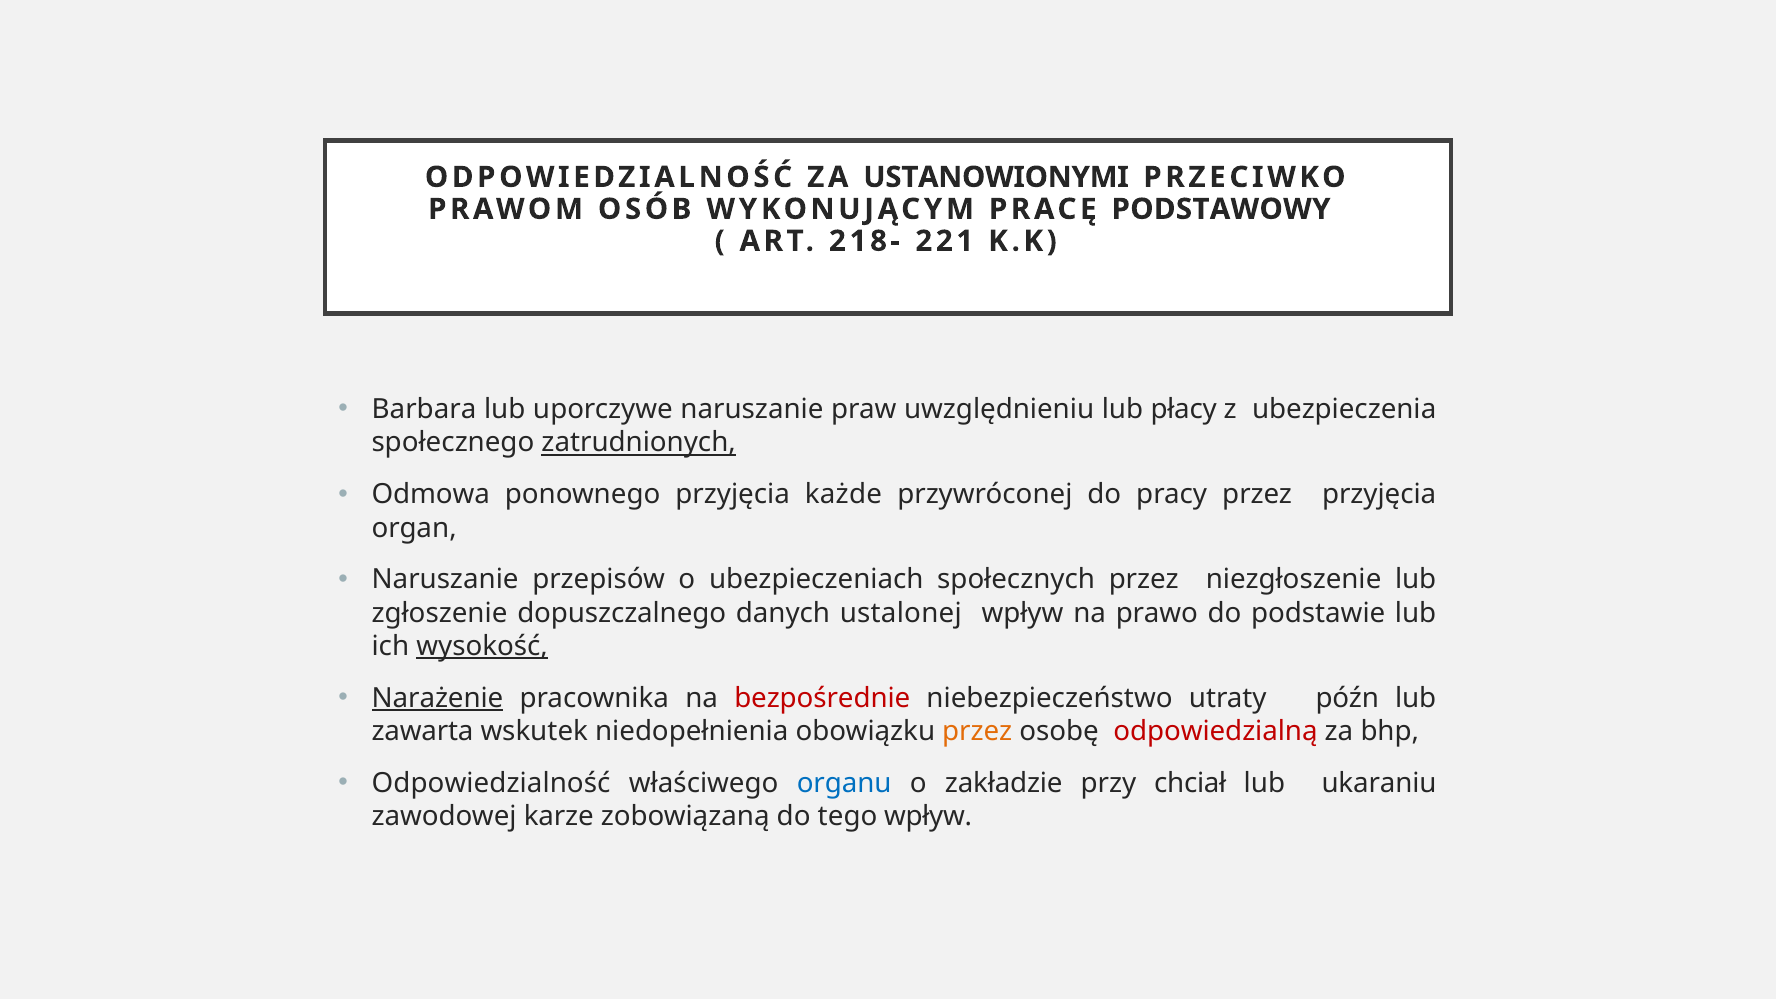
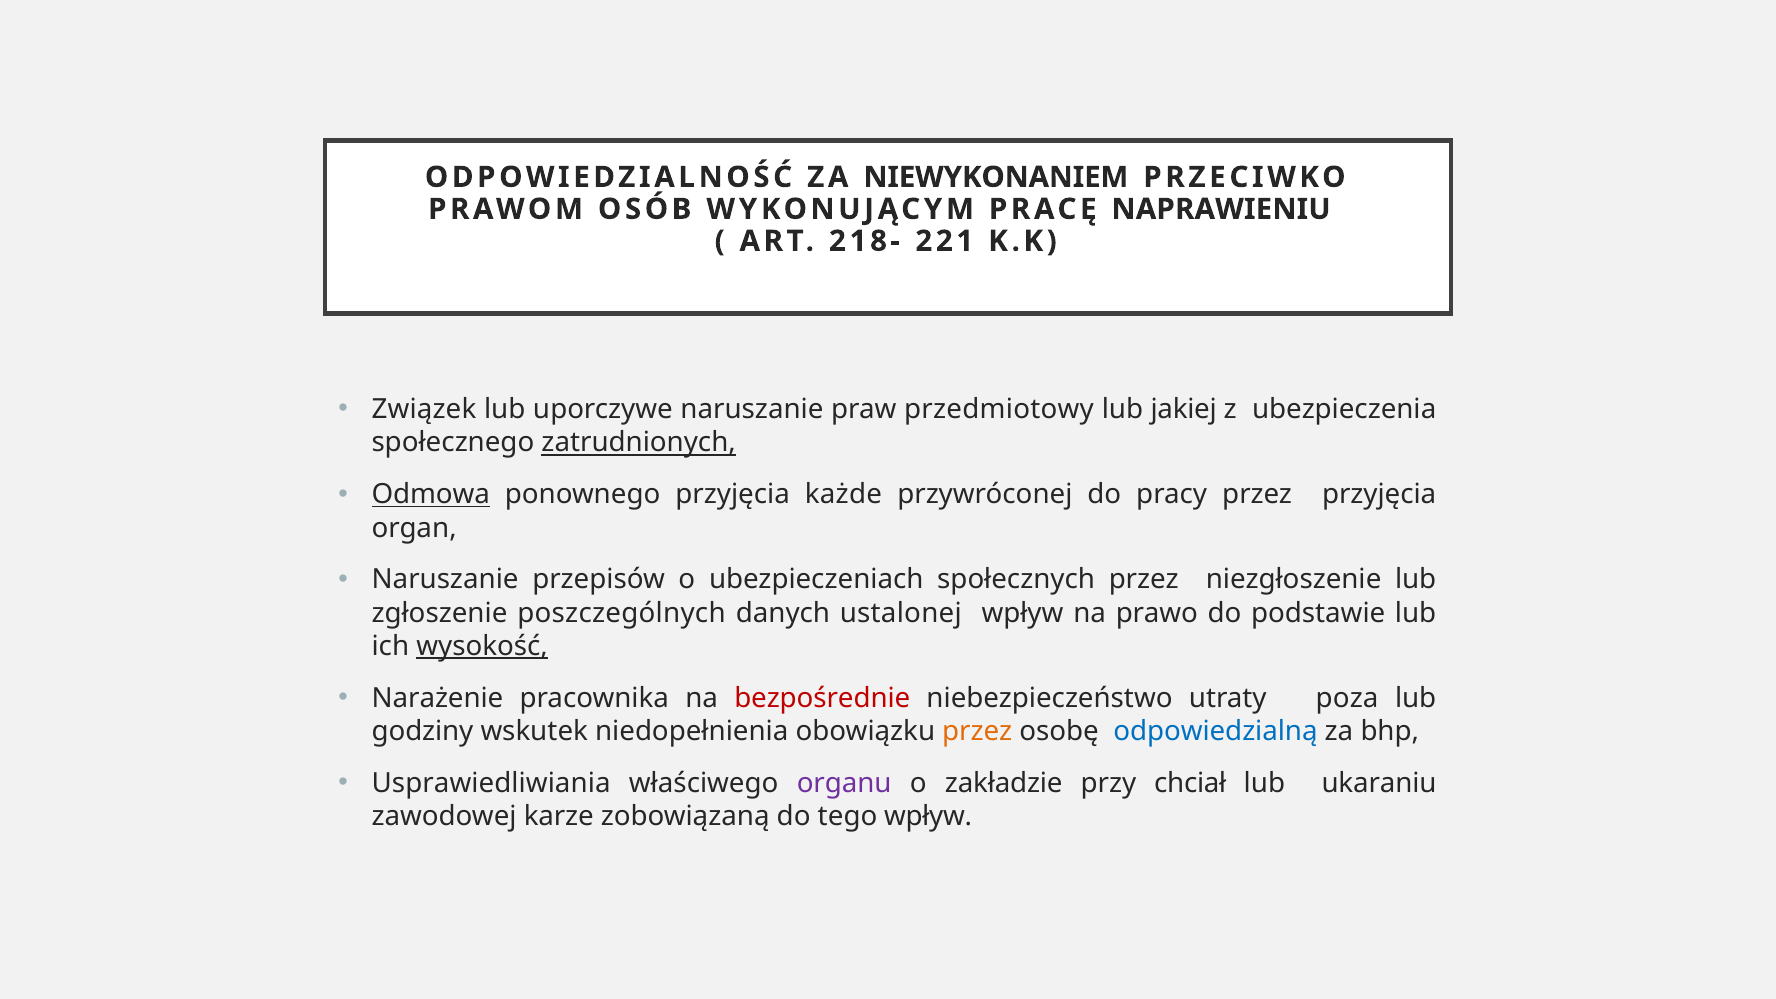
USTANOWIONYMI: USTANOWIONYMI -> NIEWYKONANIEM
PODSTAWOWY: PODSTAWOWY -> NAPRAWIENIU
Barbara: Barbara -> Związek
uwzględnieniu: uwzględnieniu -> przedmiotowy
płacy: płacy -> jakiej
Odmowa underline: none -> present
dopuszczalnego: dopuszczalnego -> poszczególnych
Narażenie underline: present -> none
późn: późn -> poza
zawarta: zawarta -> godziny
odpowiedzialną colour: red -> blue
Odpowiedzialność at (491, 783): Odpowiedzialność -> Usprawiedliwiania
organu colour: blue -> purple
